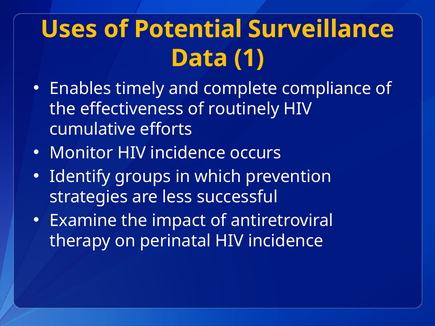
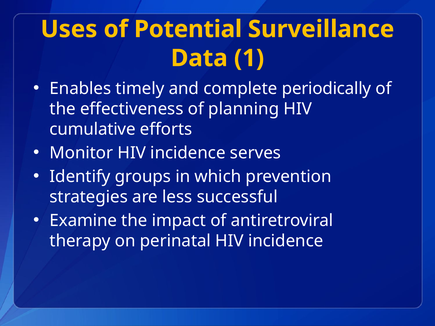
compliance: compliance -> periodically
routinely: routinely -> planning
occurs: occurs -> serves
